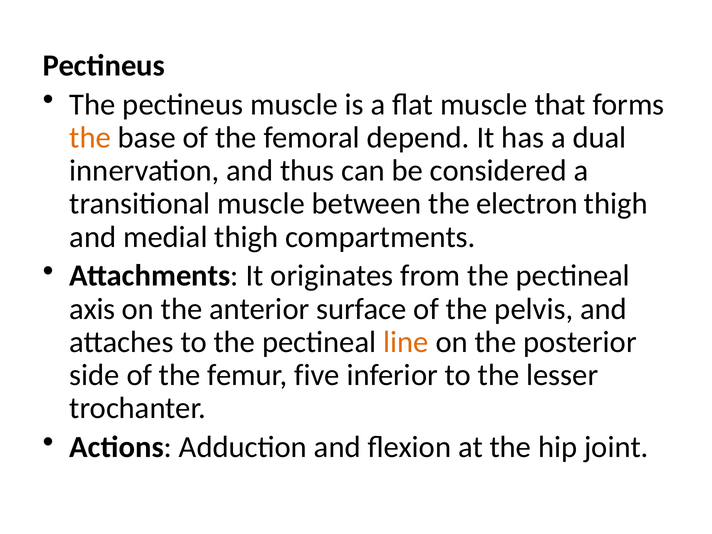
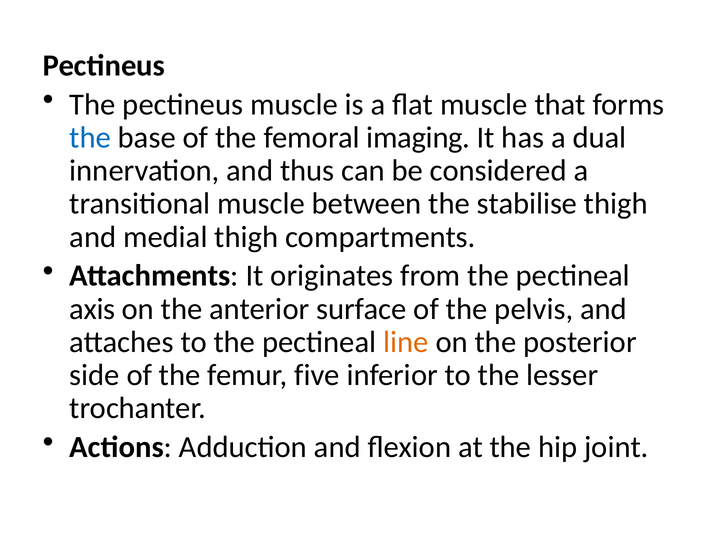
the at (90, 138) colour: orange -> blue
depend: depend -> imaging
electron: electron -> stabilise
